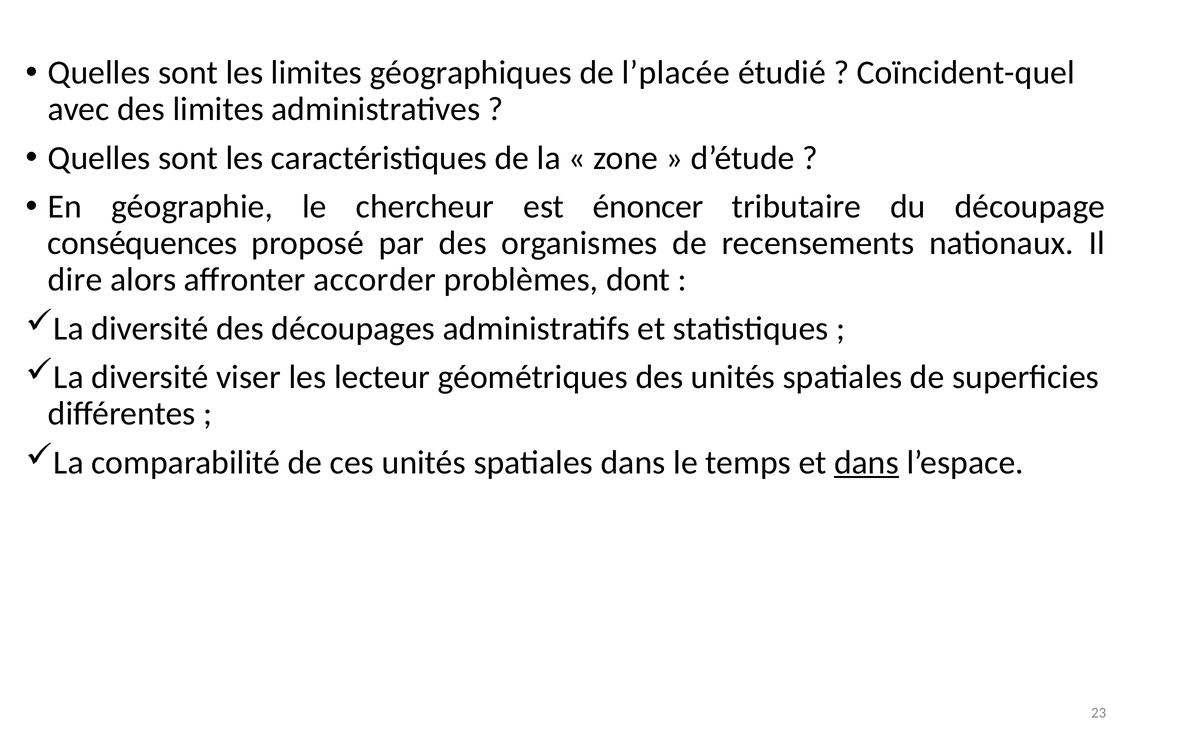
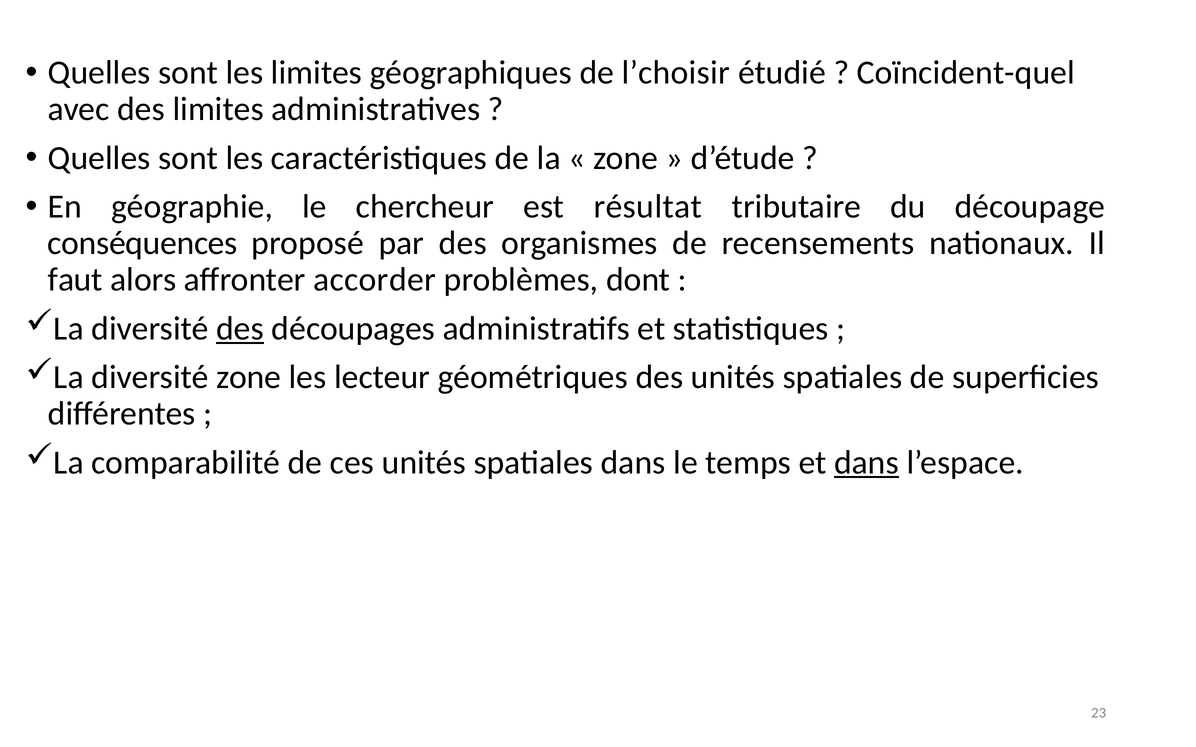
l’placée: l’placée -> l’choisir
énoncer: énoncer -> résultat
dire: dire -> faut
des at (240, 329) underline: none -> present
diversité viser: viser -> zone
